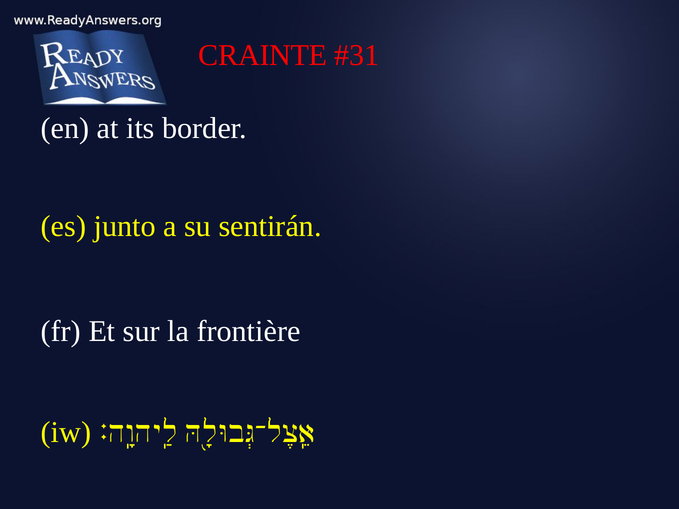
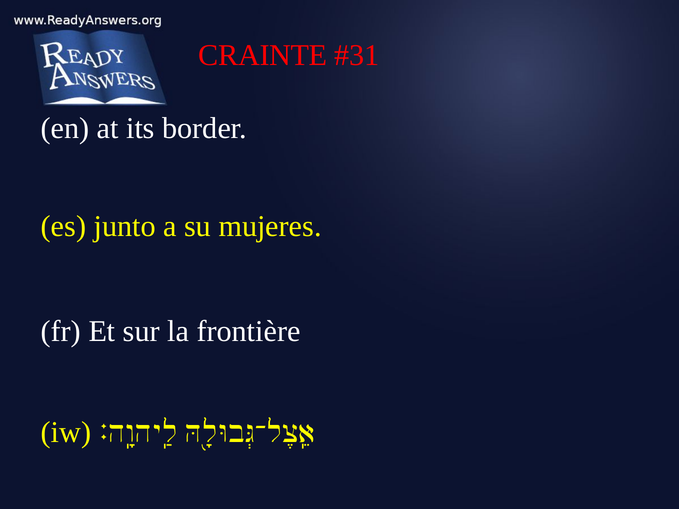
sentirán: sentirán -> mujeres
